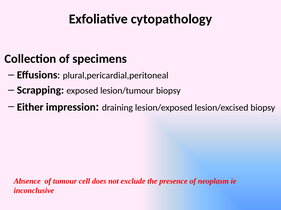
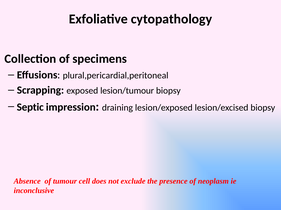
Either: Either -> Septic
